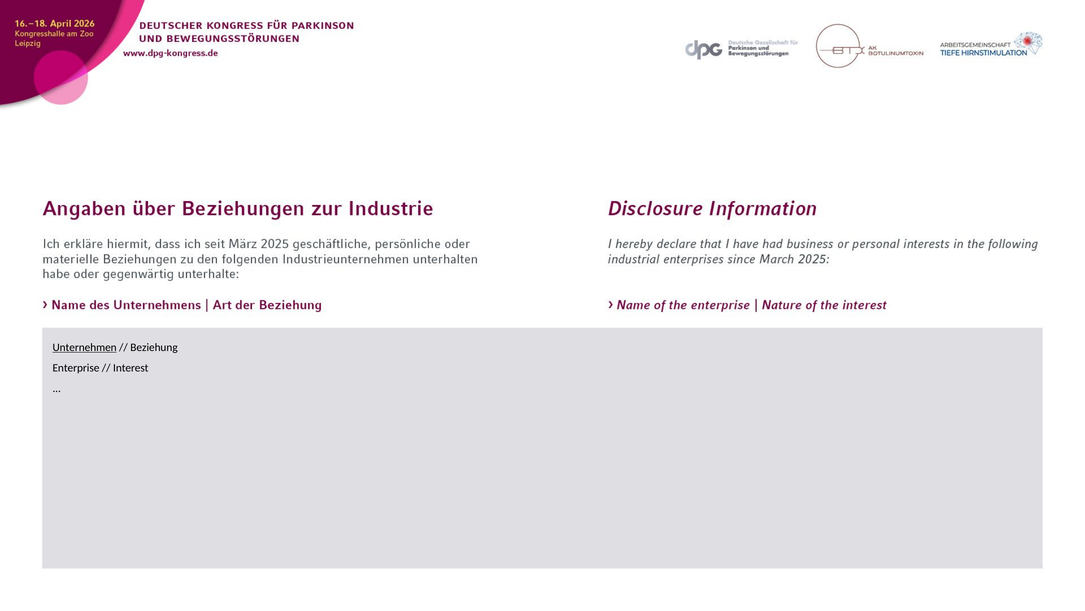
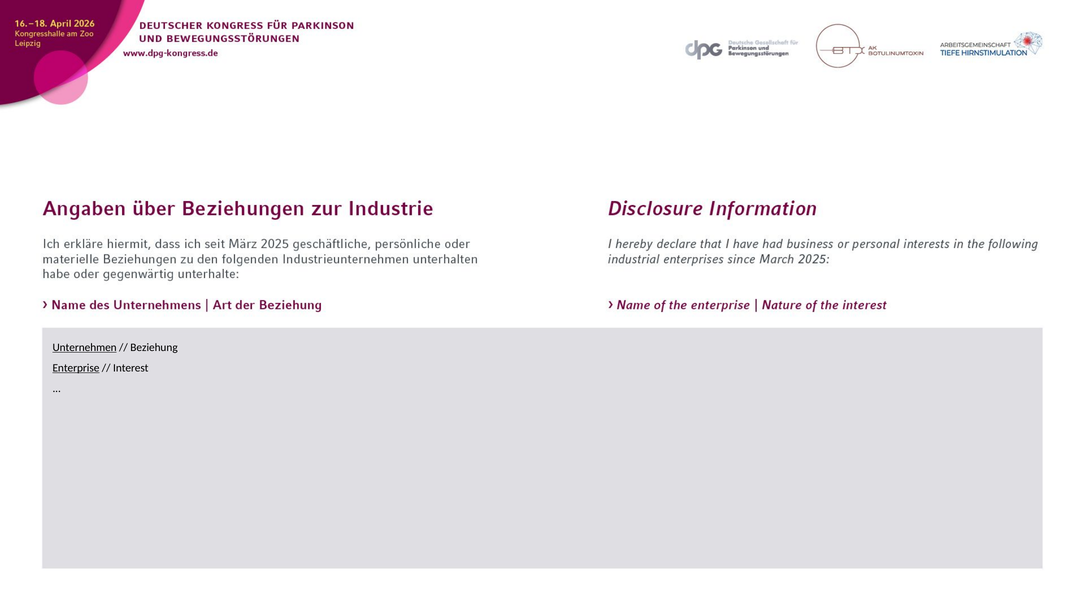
Enterprise underline: none -> present
